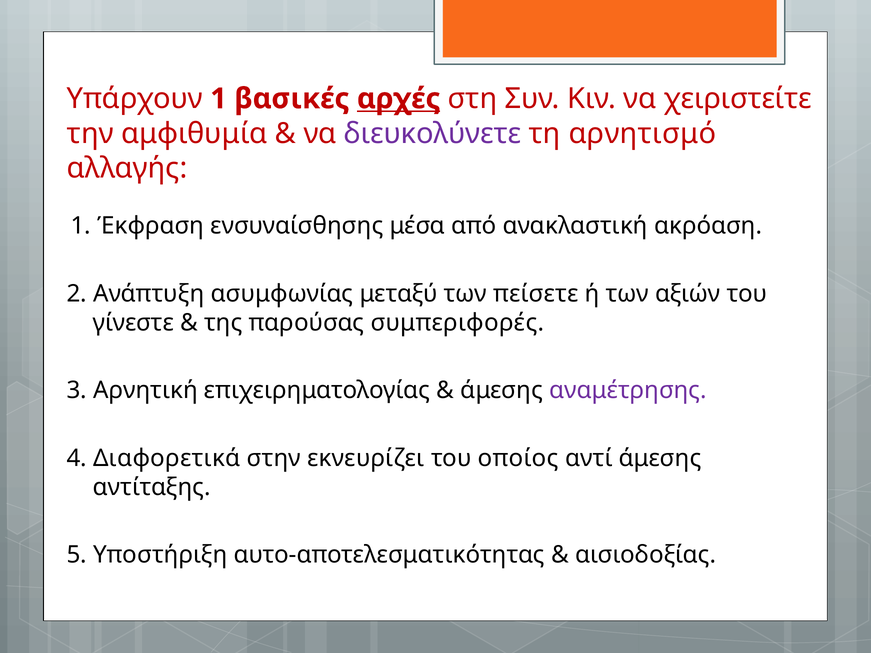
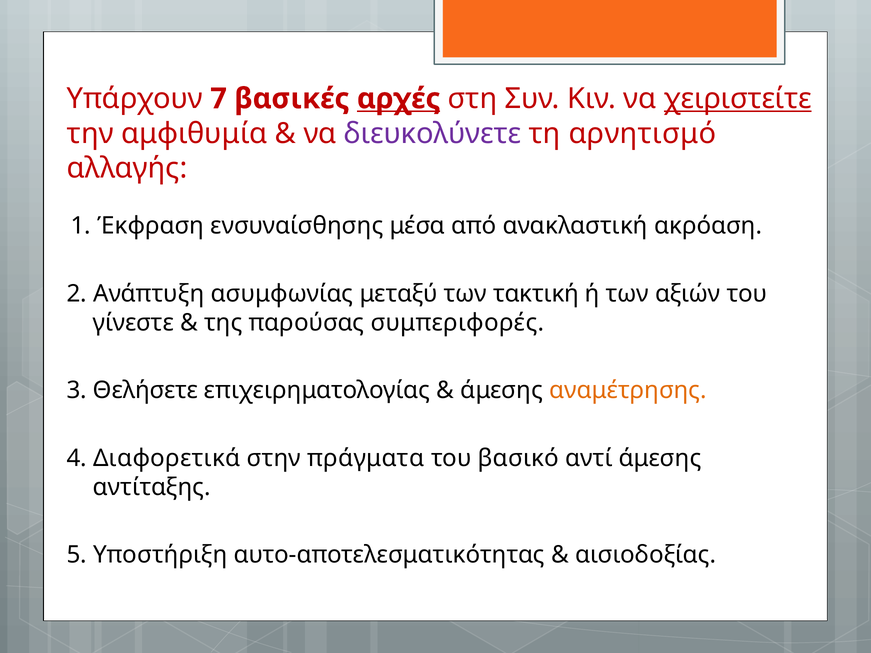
Υπάρχουν 1: 1 -> 7
χειριστείτε underline: none -> present
πείσετε: πείσετε -> τακτική
Αρνητική: Αρνητική -> Θελήσετε
αναμέτρησης colour: purple -> orange
εκνευρίζει: εκνευρίζει -> πράγματα
οποίος: οποίος -> βασικό
